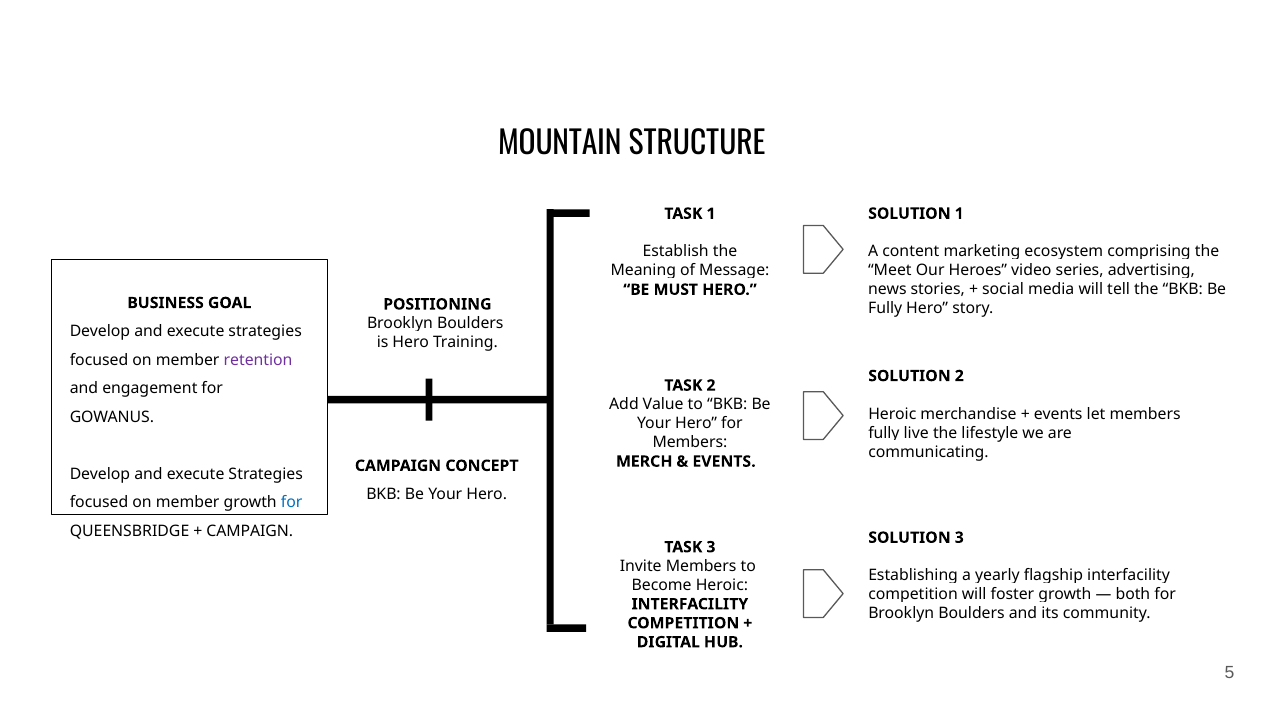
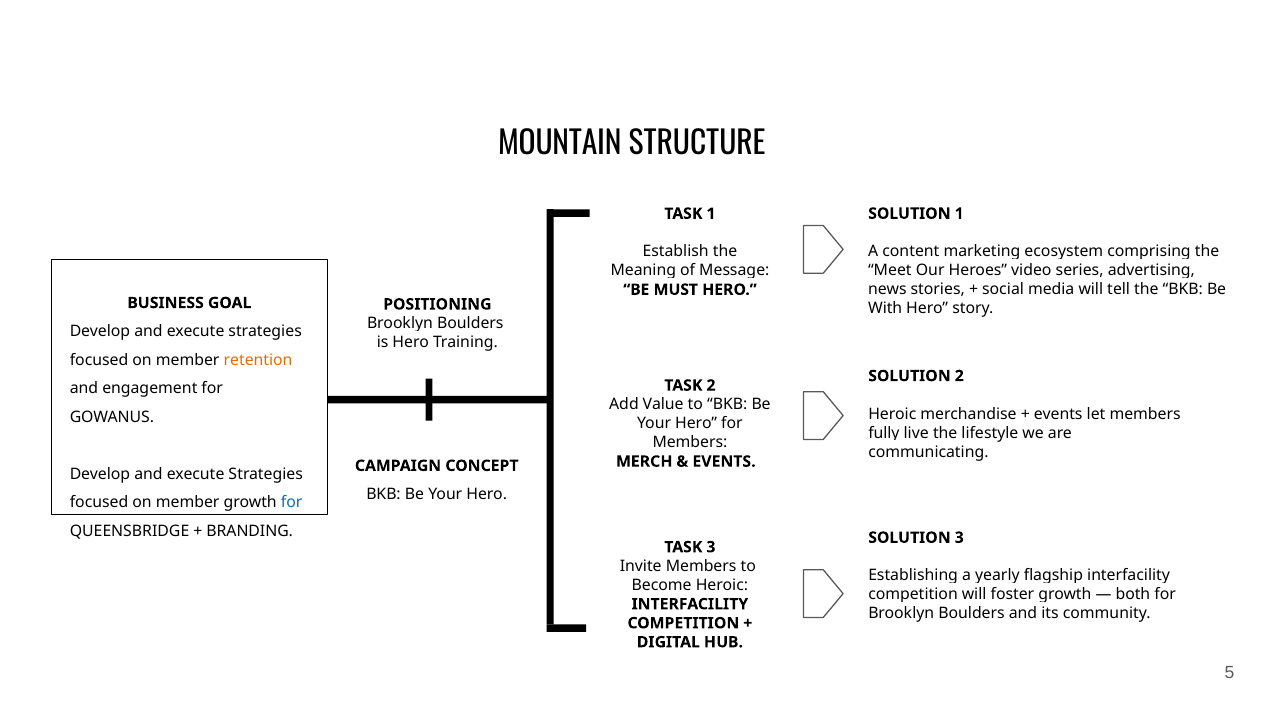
Fully at (885, 309): Fully -> With
retention colour: purple -> orange
CAMPAIGN at (250, 531): CAMPAIGN -> BRANDING
